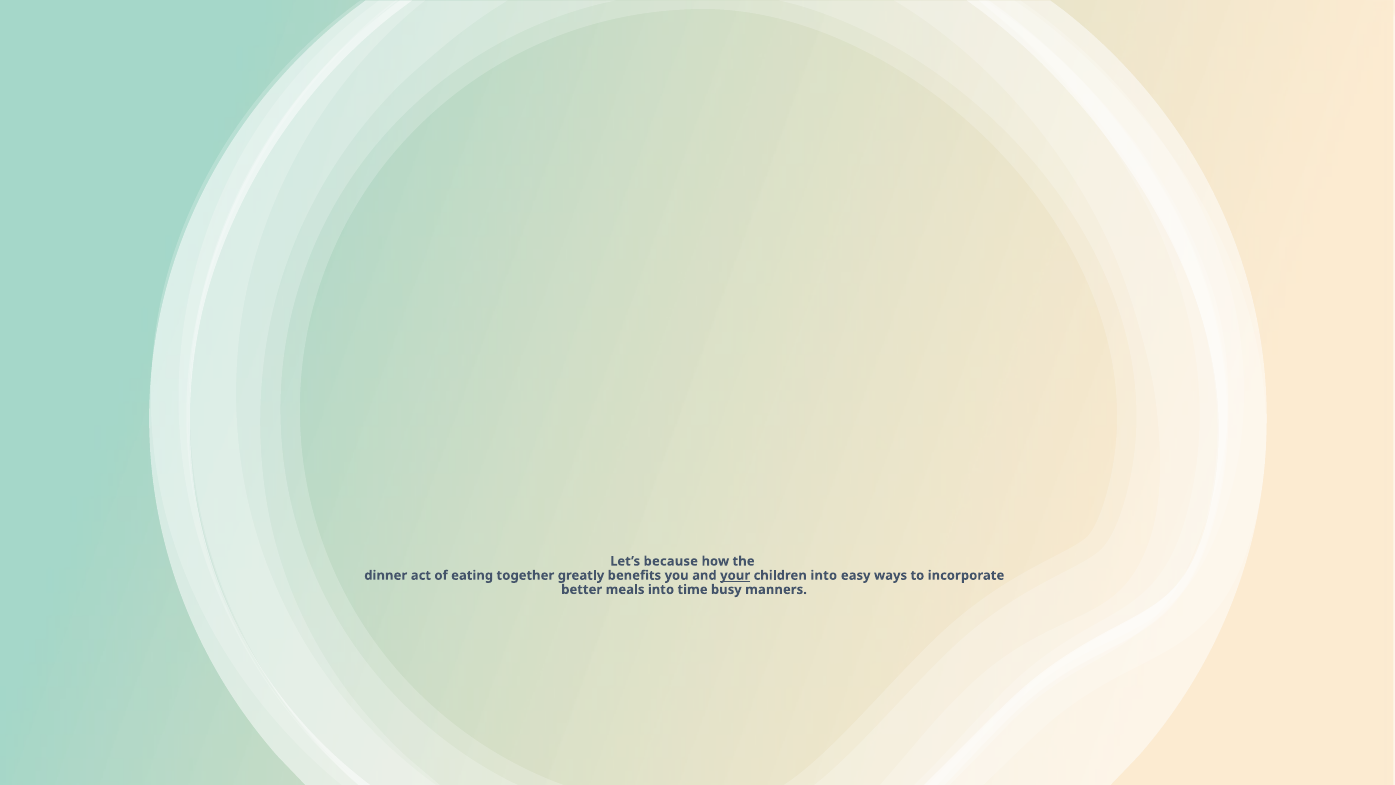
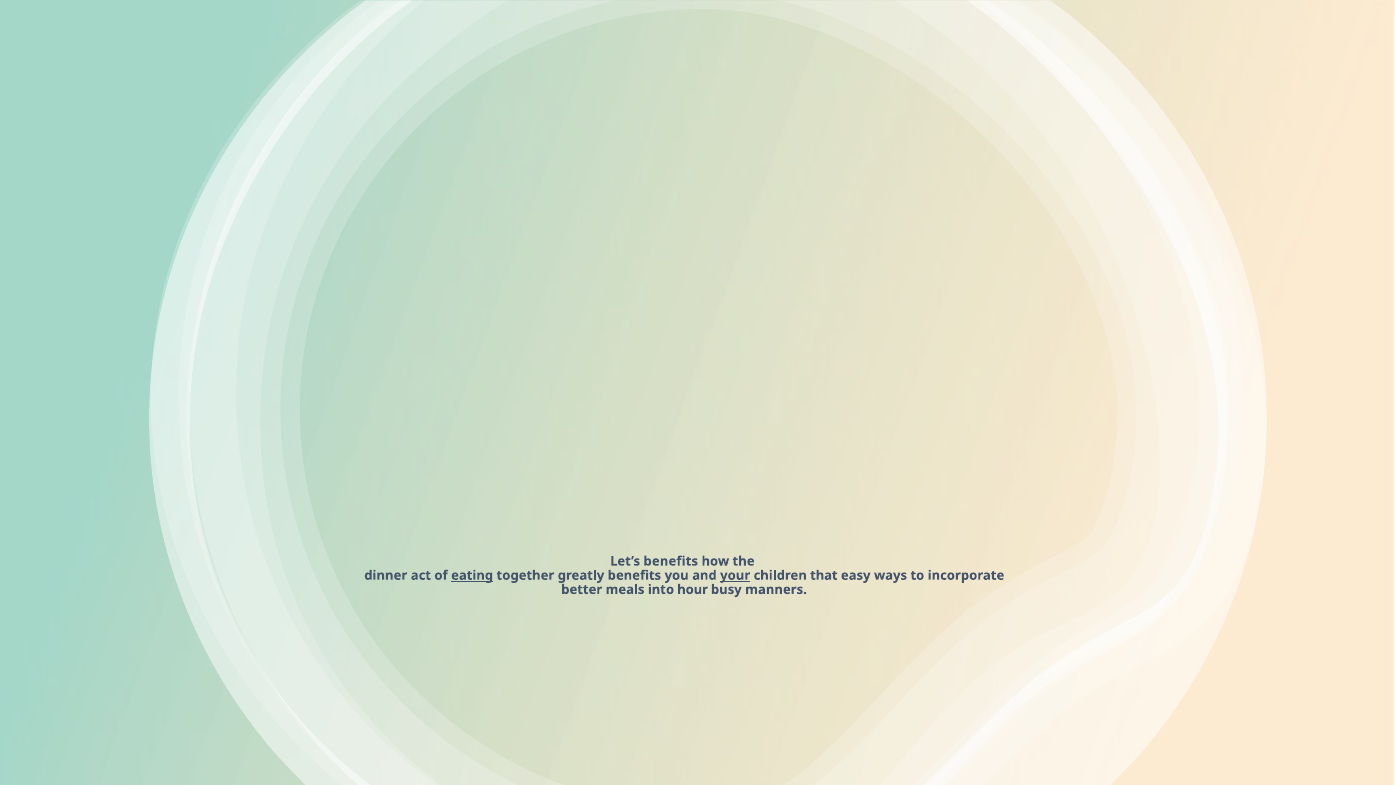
Let’s because: because -> benefits
eating underline: none -> present
children into: into -> that
time: time -> hour
